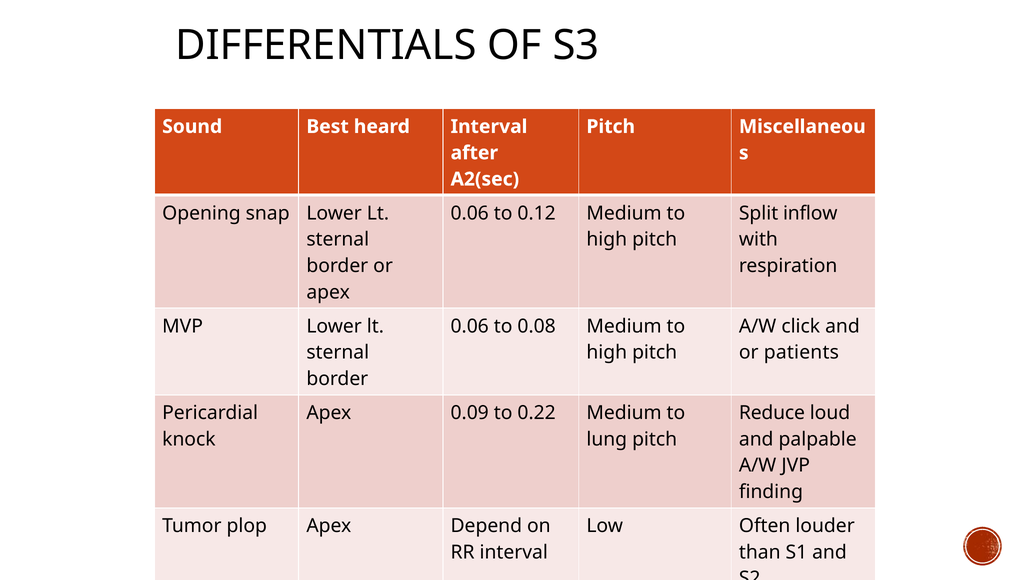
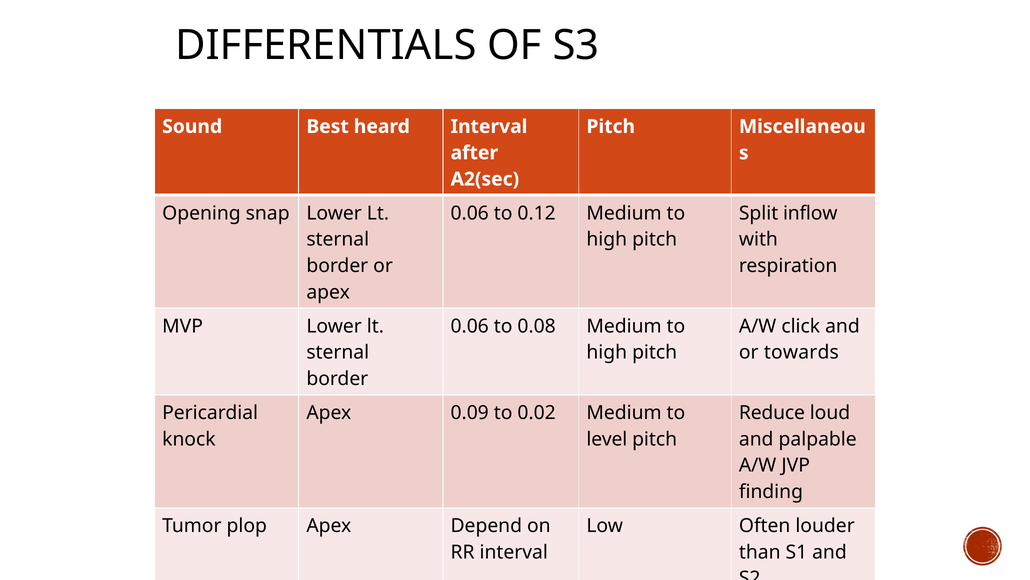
patients: patients -> towards
0.22: 0.22 -> 0.02
lung: lung -> level
